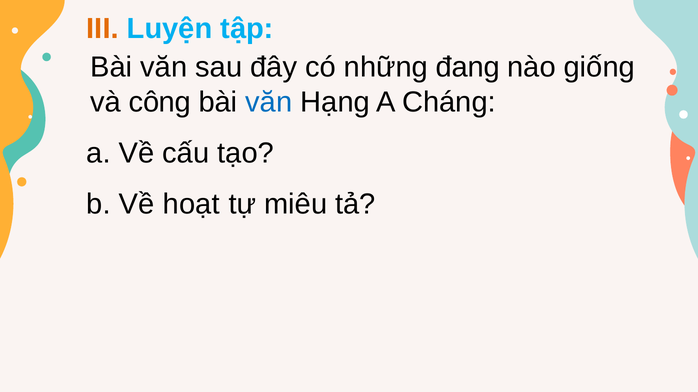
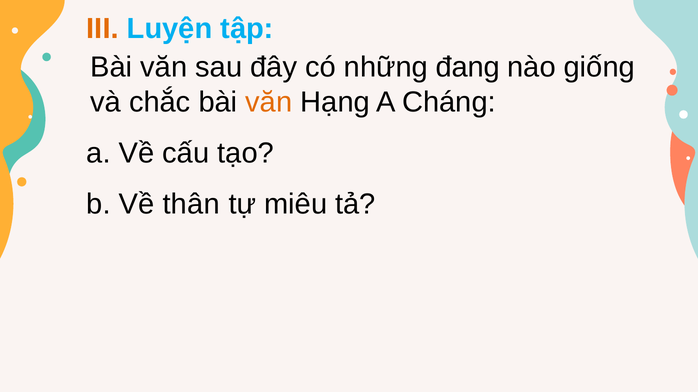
công: công -> chắc
văn at (269, 102) colour: blue -> orange
hoạt: hoạt -> thân
